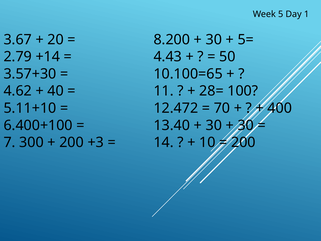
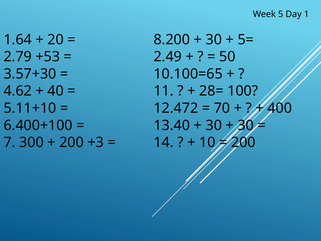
3.67: 3.67 -> 1.64
+14: +14 -> +53
4.43: 4.43 -> 2.49
